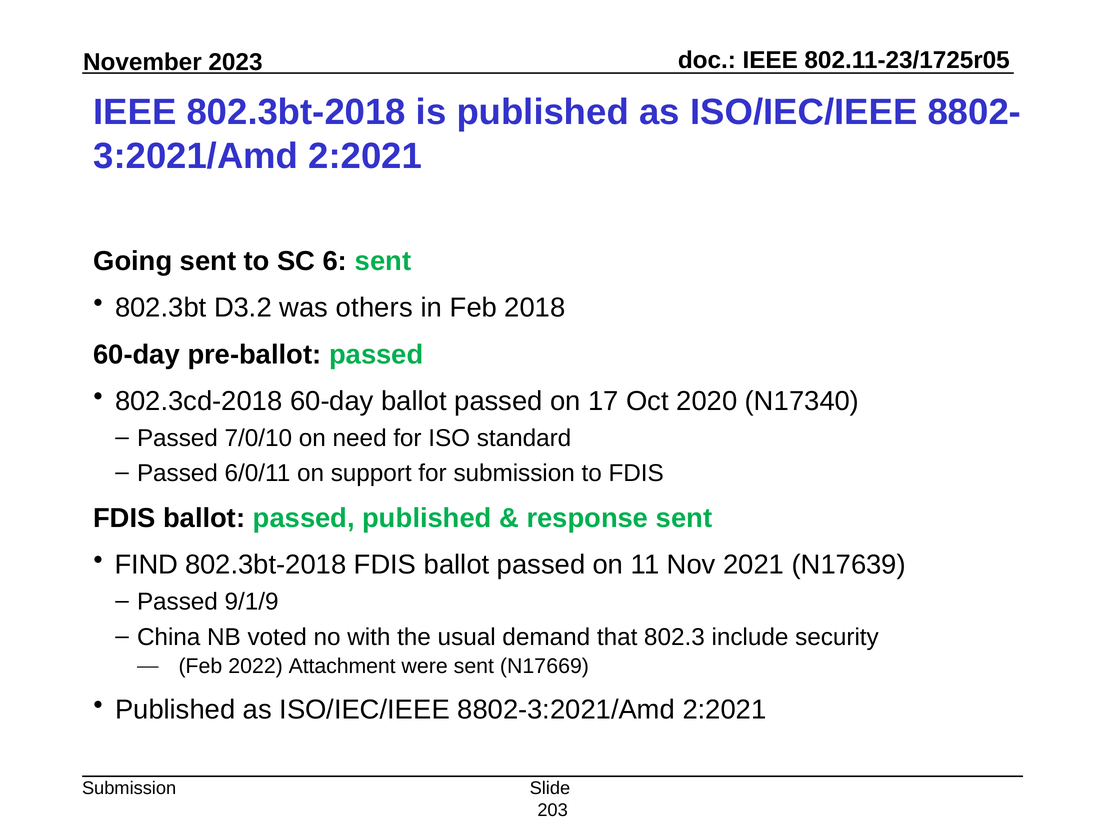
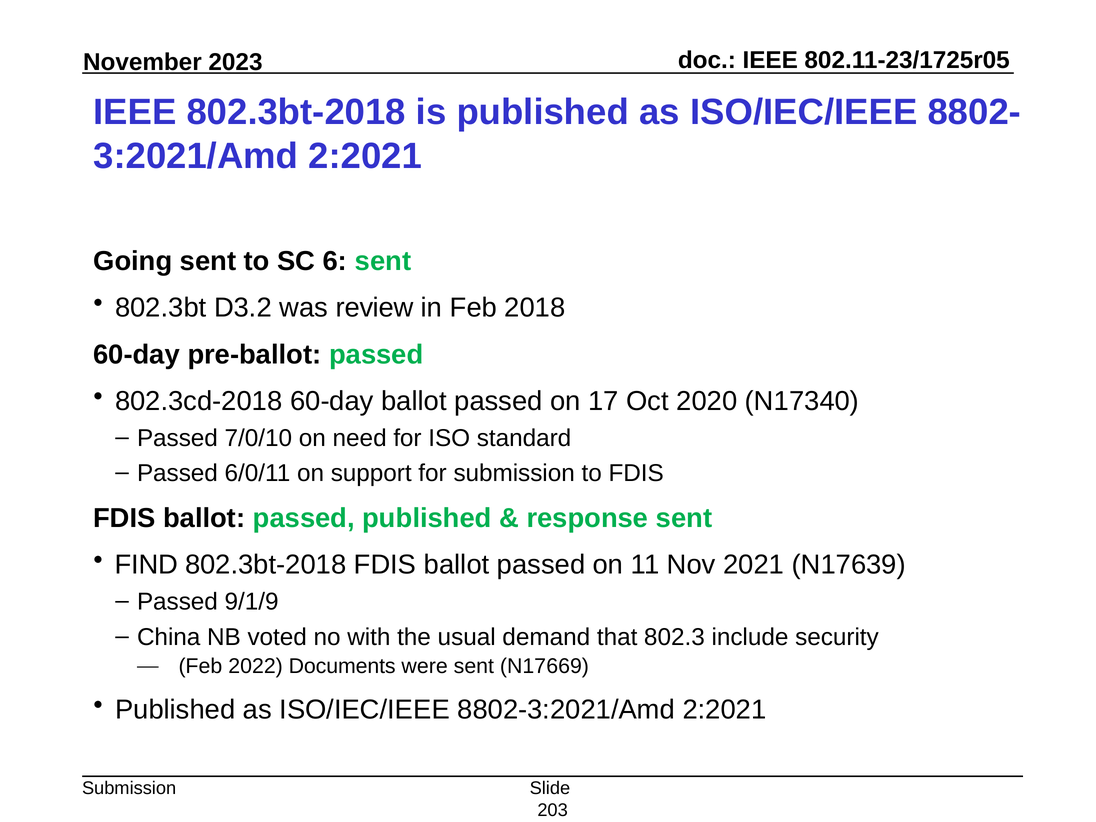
others: others -> review
Attachment: Attachment -> Documents
